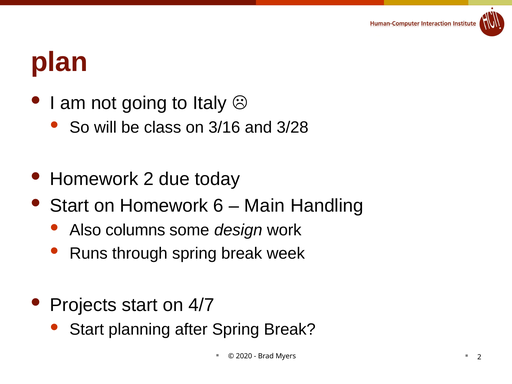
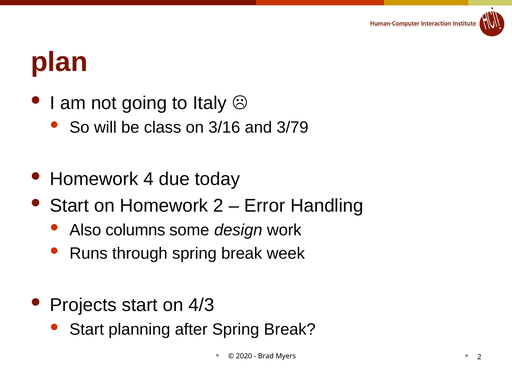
3/28: 3/28 -> 3/79
Homework 2: 2 -> 4
Homework 6: 6 -> 2
Main: Main -> Error
4/7: 4/7 -> 4/3
